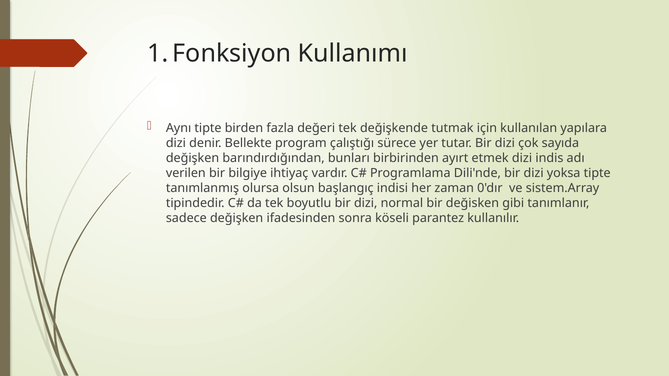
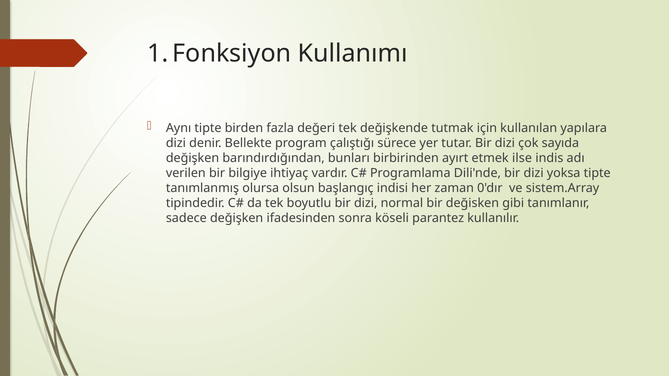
etmek dizi: dizi -> ilse
